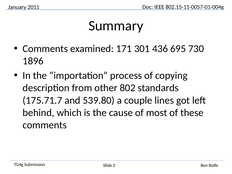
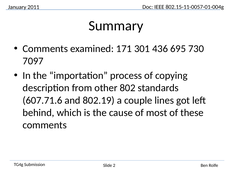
1896: 1896 -> 7097
175.71.7: 175.71.7 -> 607.71.6
539.80: 539.80 -> 802.19
